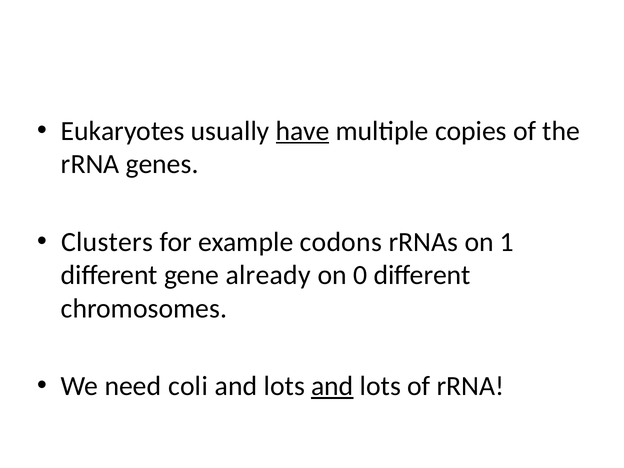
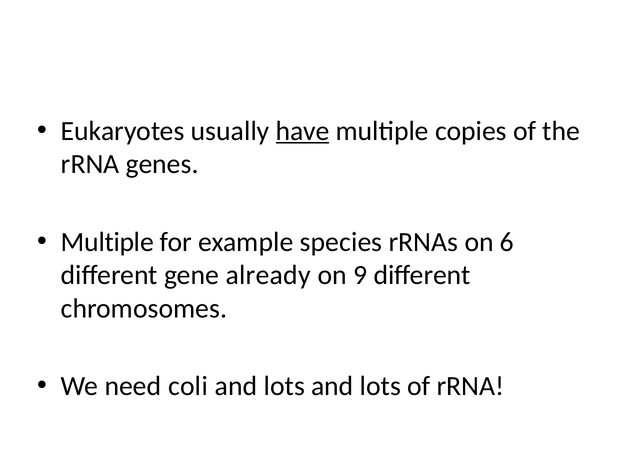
Clusters at (107, 242): Clusters -> Multiple
codons: codons -> species
1: 1 -> 6
0: 0 -> 9
and at (332, 386) underline: present -> none
